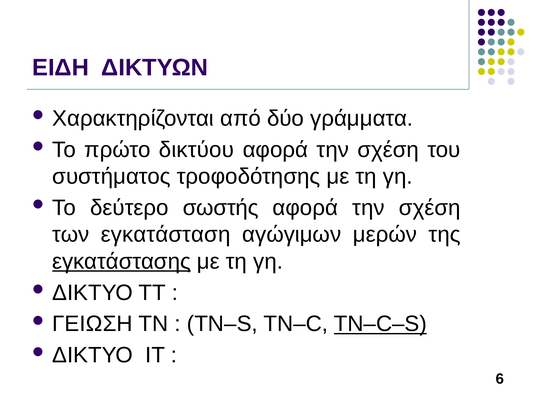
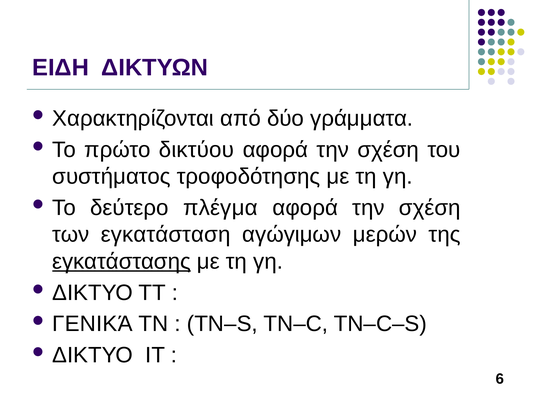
σωστής: σωστής -> πλέγμα
ΓΕΙΩΣΗ: ΓΕΙΩΣΗ -> ΓΕΝΙΚΆ
TN–C–S underline: present -> none
